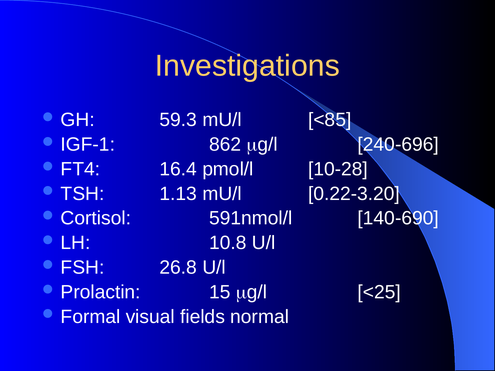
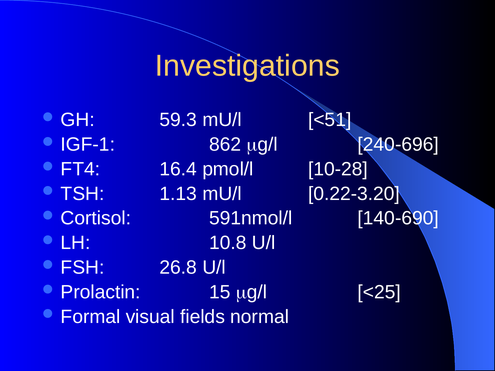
<85: <85 -> <51
